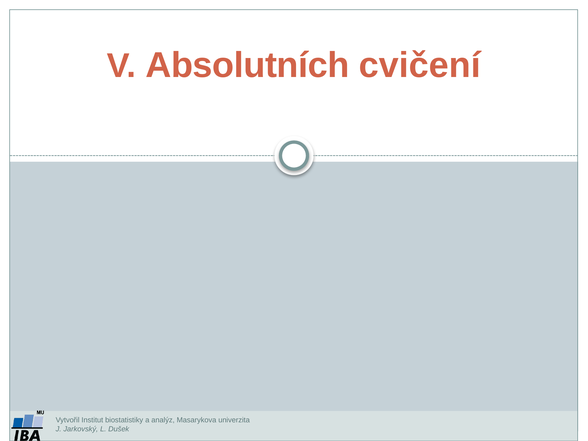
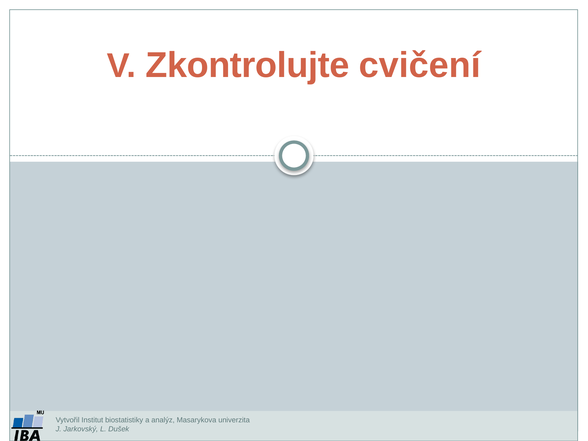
Absolutních: Absolutních -> Zkontrolujte
